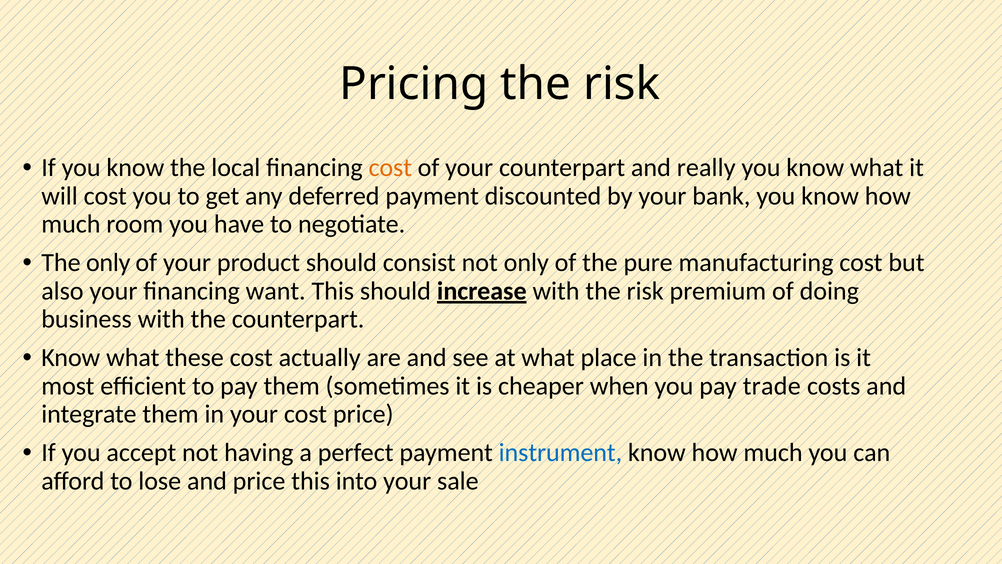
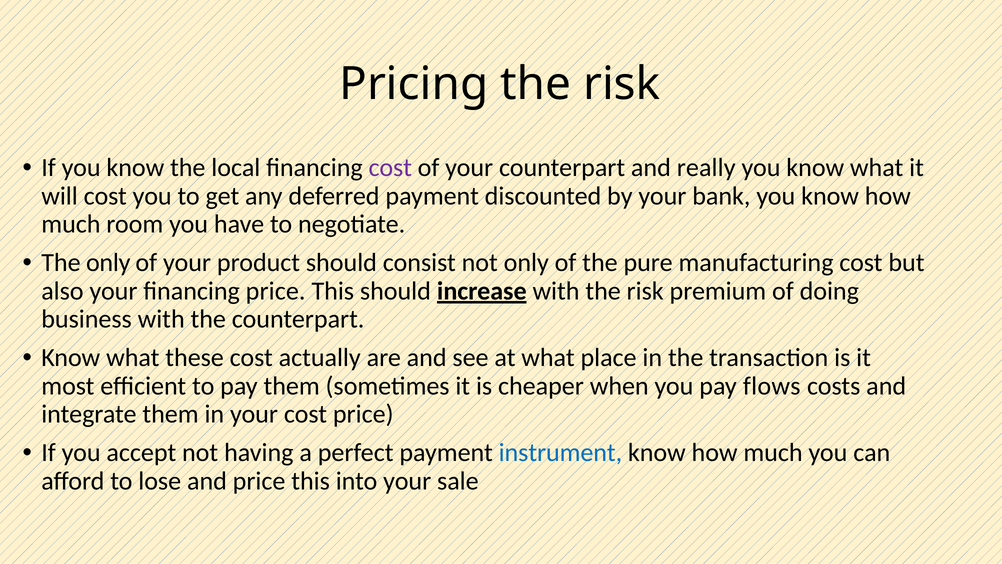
cost at (390, 168) colour: orange -> purple
financing want: want -> price
trade: trade -> flows
